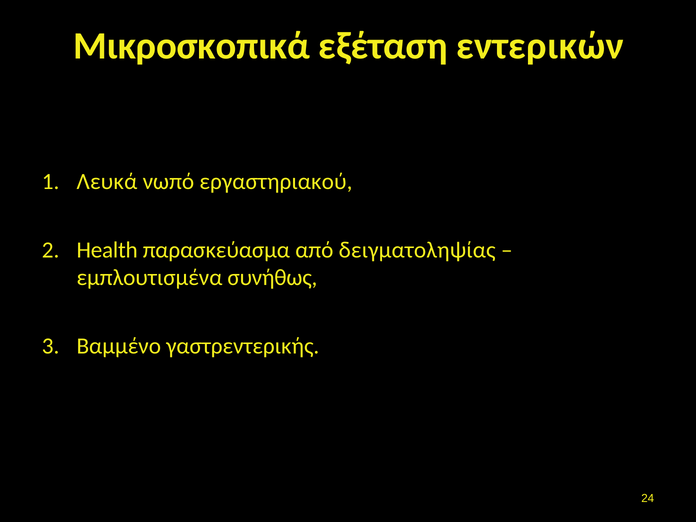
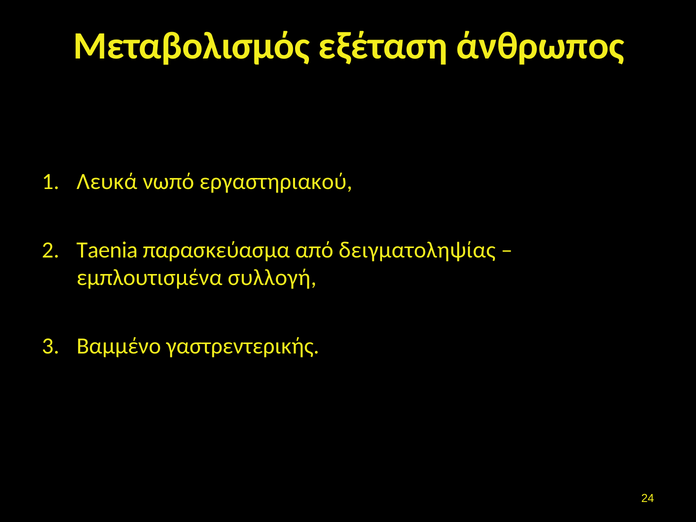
Μικροσκοπικά: Μικροσκοπικά -> Μεταβολισμός
εντερικών: εντερικών -> άνθρωπος
Health: Health -> Taenia
συνήθως: συνήθως -> συλλογή
